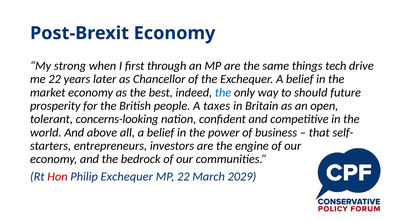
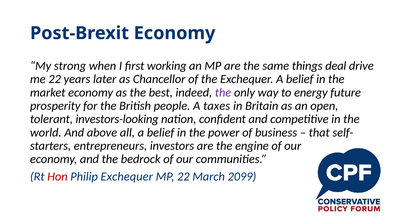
through: through -> working
tech: tech -> deal
the at (223, 92) colour: blue -> purple
should: should -> energy
concerns-looking: concerns-looking -> investors-looking
2029: 2029 -> 2099
